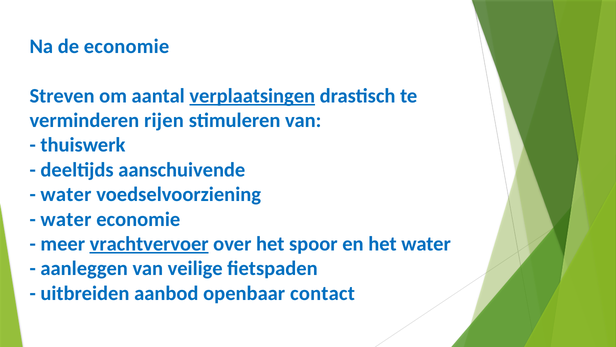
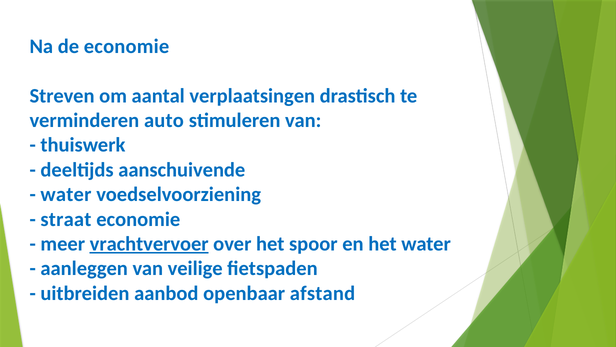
verplaatsingen underline: present -> none
rijen: rijen -> auto
water at (66, 219): water -> straat
contact: contact -> afstand
